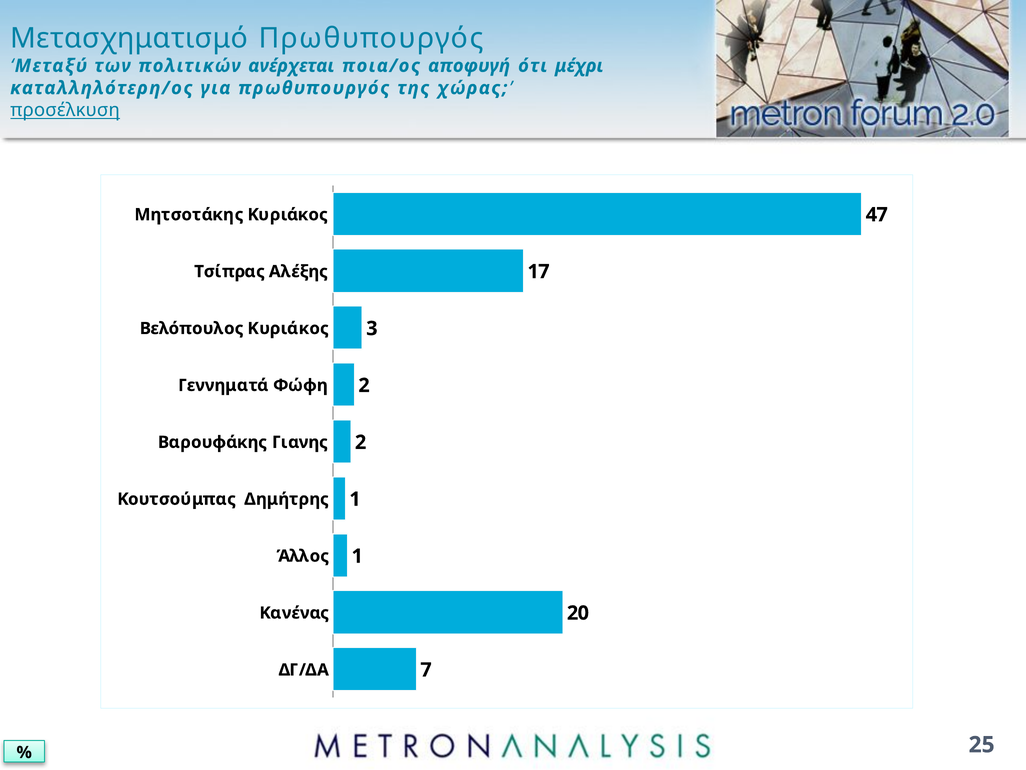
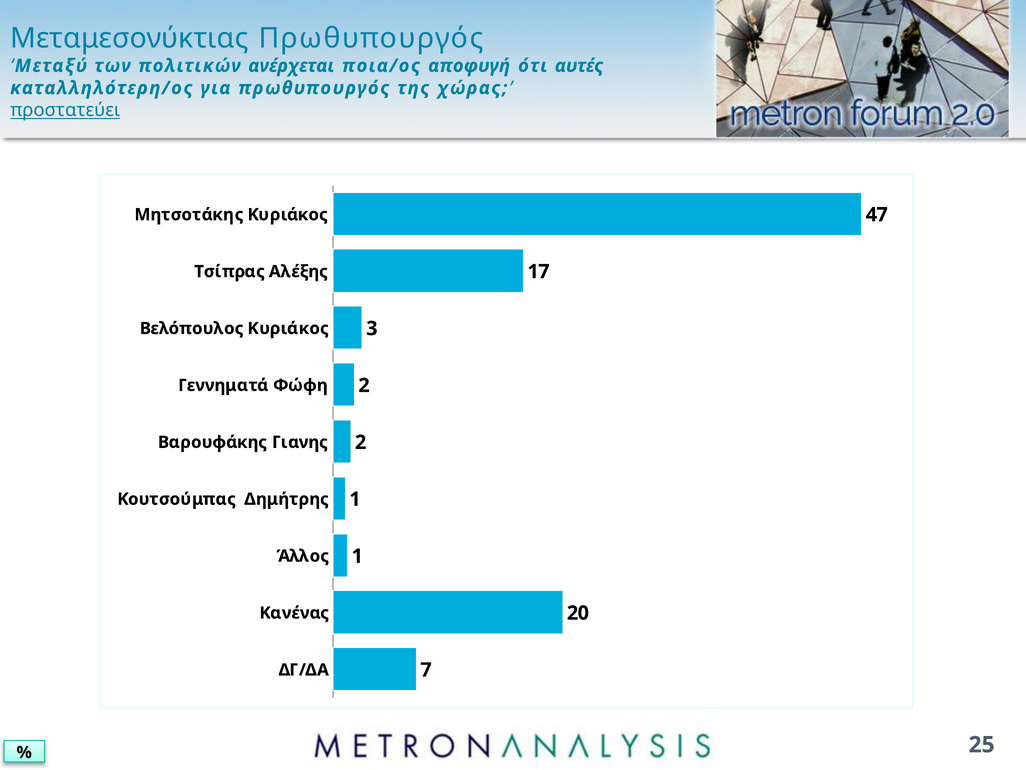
Μετασχηματισμό: Μετασχηματισμό -> Μεταμεσονύκτιας
μέχρι: μέχρι -> αυτές
προσέλκυση: προσέλκυση -> προστατεύει
